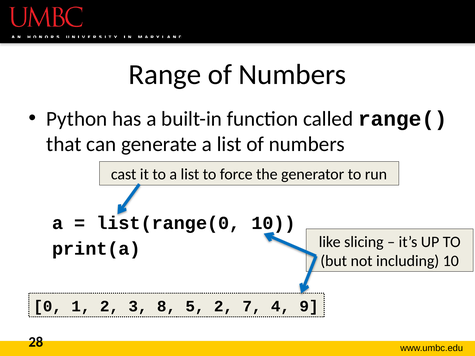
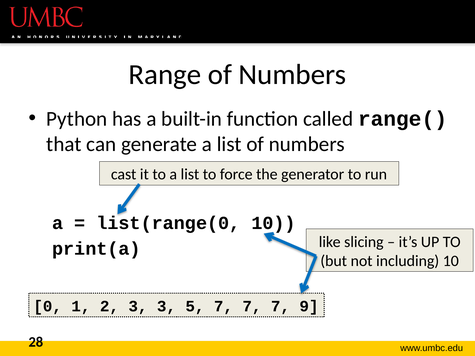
3 8: 8 -> 3
5 2: 2 -> 7
4 at (280, 306): 4 -> 7
